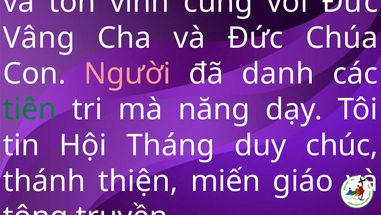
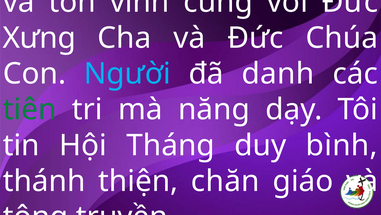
Vâng: Vâng -> Xưng
Người colour: pink -> light blue
chúc: chúc -> bình
miến: miến -> chăn
